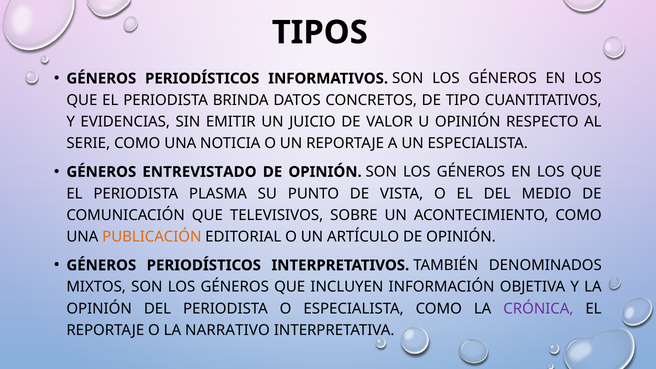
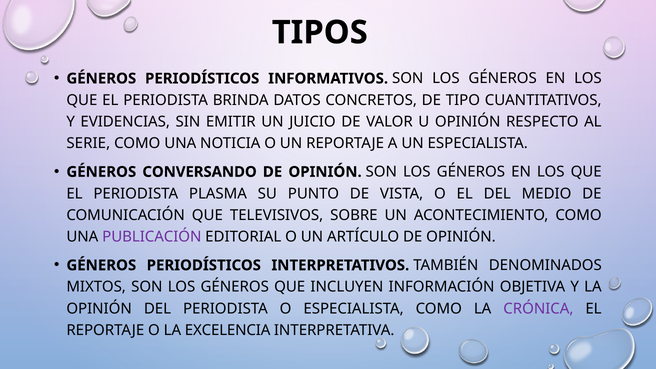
ENTREVISTADO: ENTREVISTADO -> CONVERSANDO
PUBLICACIÓN colour: orange -> purple
NARRATIVO: NARRATIVO -> EXCELENCIA
